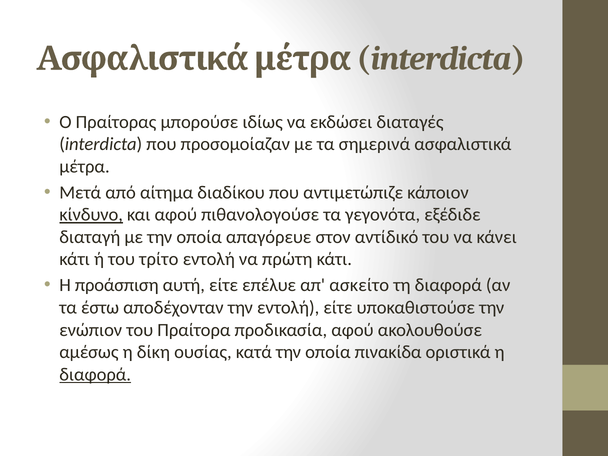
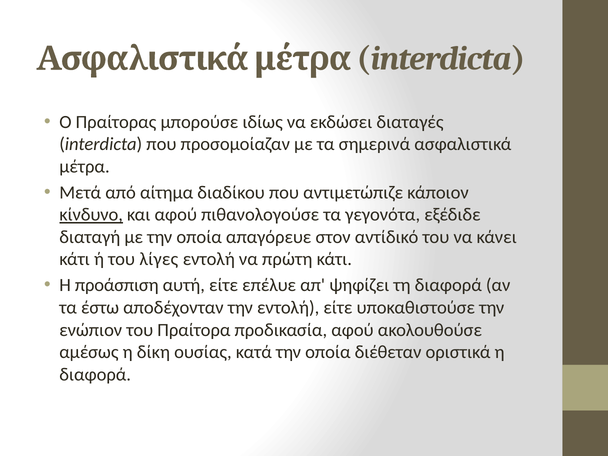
τρίτο: τρίτο -> λίγες
ασκείτο: ασκείτο -> ψηφίζει
πινακίδα: πινακίδα -> διέθεταν
διαφορά at (95, 374) underline: present -> none
